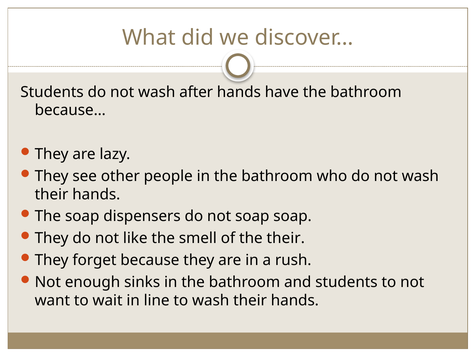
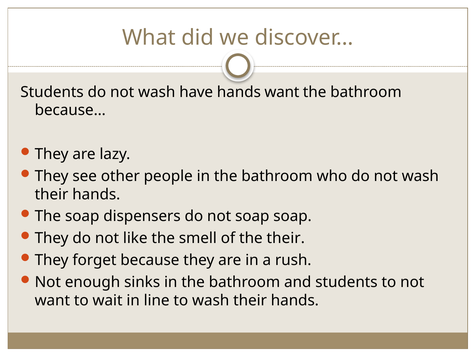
after: after -> have
hands have: have -> want
